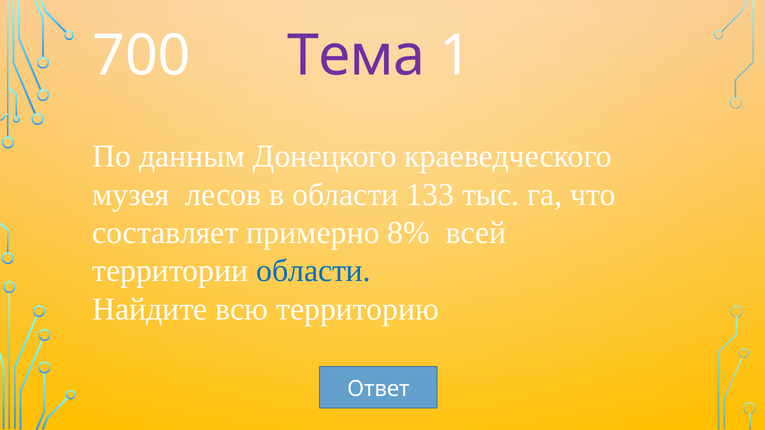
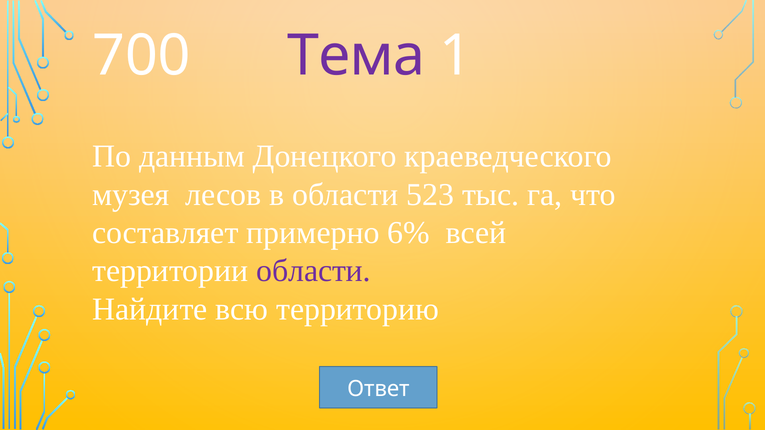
133: 133 -> 523
8%: 8% -> 6%
области at (314, 271) colour: blue -> purple
